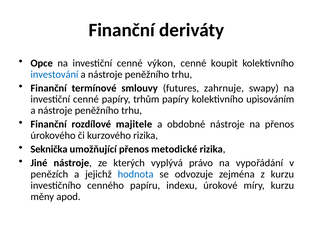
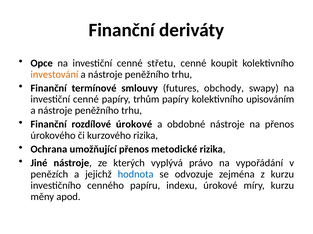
výkon: výkon -> střetu
investování colour: blue -> orange
zahrnuje: zahrnuje -> obchody
rozdílové majitele: majitele -> úrokové
Seknička: Seknička -> Ochrana
